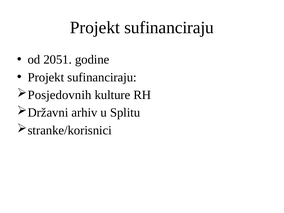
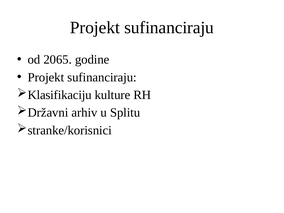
2051: 2051 -> 2065
Posjedovnih: Posjedovnih -> Klasifikaciju
